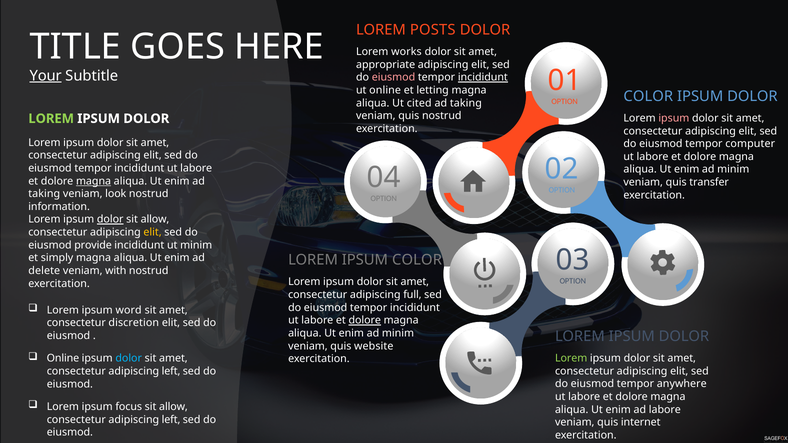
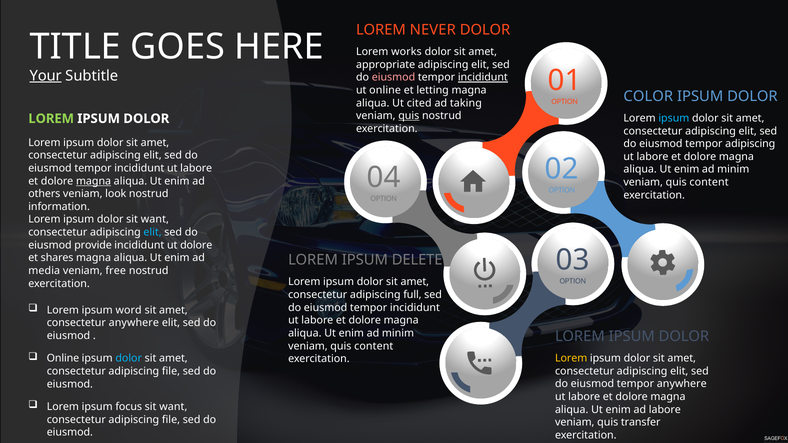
POSTS: POSTS -> NEVER
quis at (409, 116) underline: none -> present
ipsum at (674, 118) colour: pink -> light blue
tempor computer: computer -> adipiscing
transfer at (709, 182): transfer -> content
taking at (44, 194): taking -> others
dolor at (110, 220) underline: present -> none
allow at (155, 220): allow -> want
elit at (153, 232) colour: yellow -> light blue
ut minim: minim -> dolore
simply: simply -> shares
IPSUM COLOR: COLOR -> DELETE
delete: delete -> media
with: with -> free
dolore at (365, 321) underline: present -> none
consectetur discretion: discretion -> anywhere
website at (374, 346): website -> content
Lorem at (571, 358) colour: light green -> yellow
left at (171, 371): left -> file
allow at (173, 407): allow -> want
left at (171, 420): left -> file
internet: internet -> transfer
